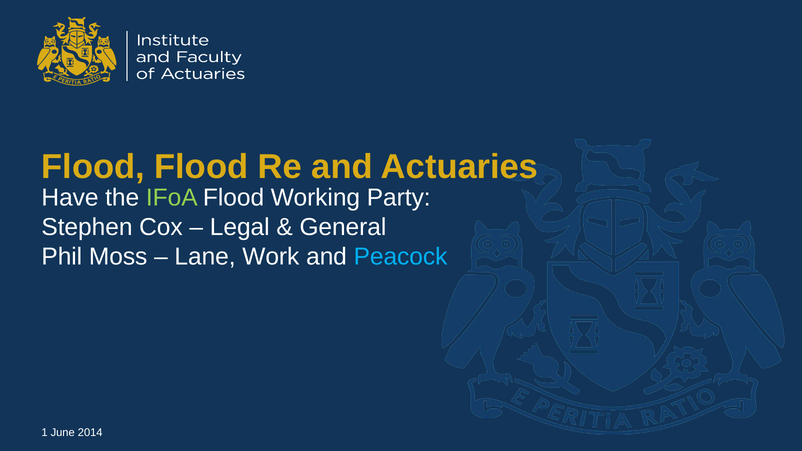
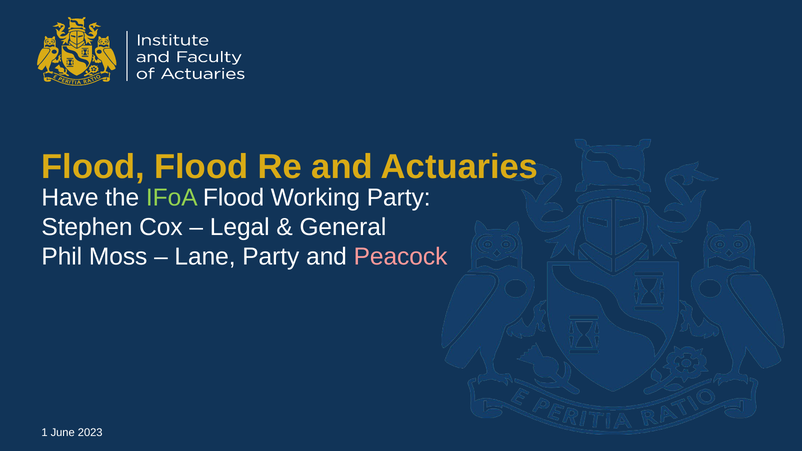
Lane Work: Work -> Party
Peacock colour: light blue -> pink
2014: 2014 -> 2023
